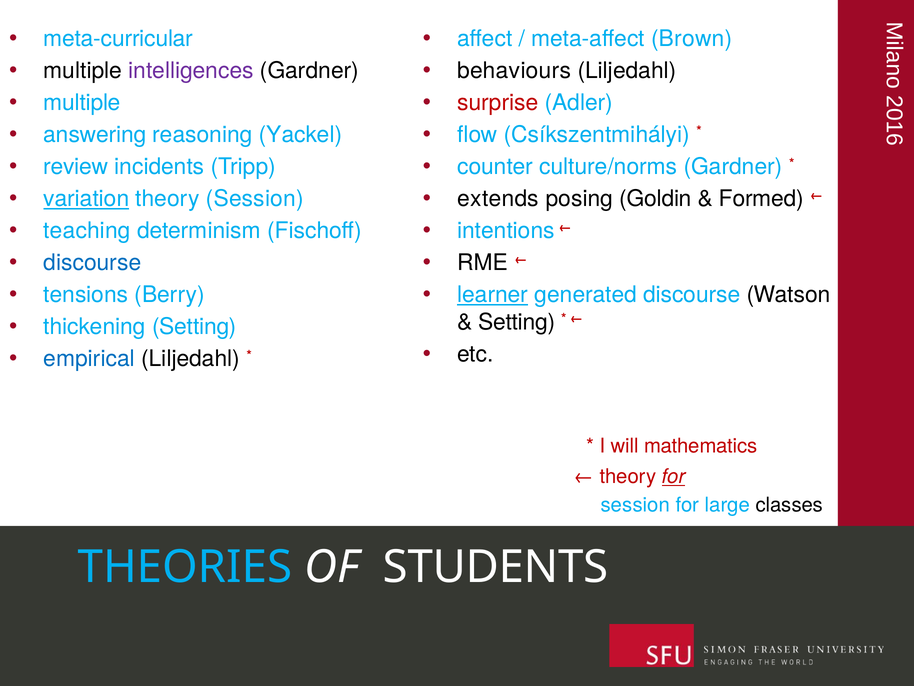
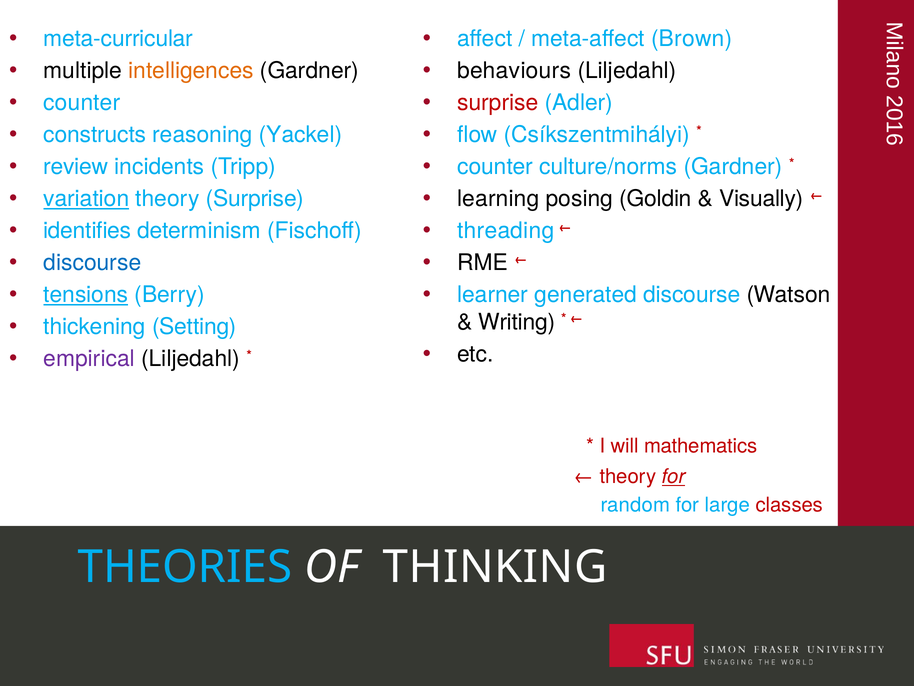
intelligences colour: purple -> orange
multiple at (82, 103): multiple -> counter
answering: answering -> constructs
theory Session: Session -> Surprise
extends: extends -> learning
Formed: Formed -> Visually
teaching: teaching -> identifies
intentions: intentions -> threading
tensions underline: none -> present
learner underline: present -> none
Setting at (517, 322): Setting -> Writing
empirical colour: blue -> purple
l session: session -> random
classes colour: black -> red
STUDENTS: STUDENTS -> THINKING
